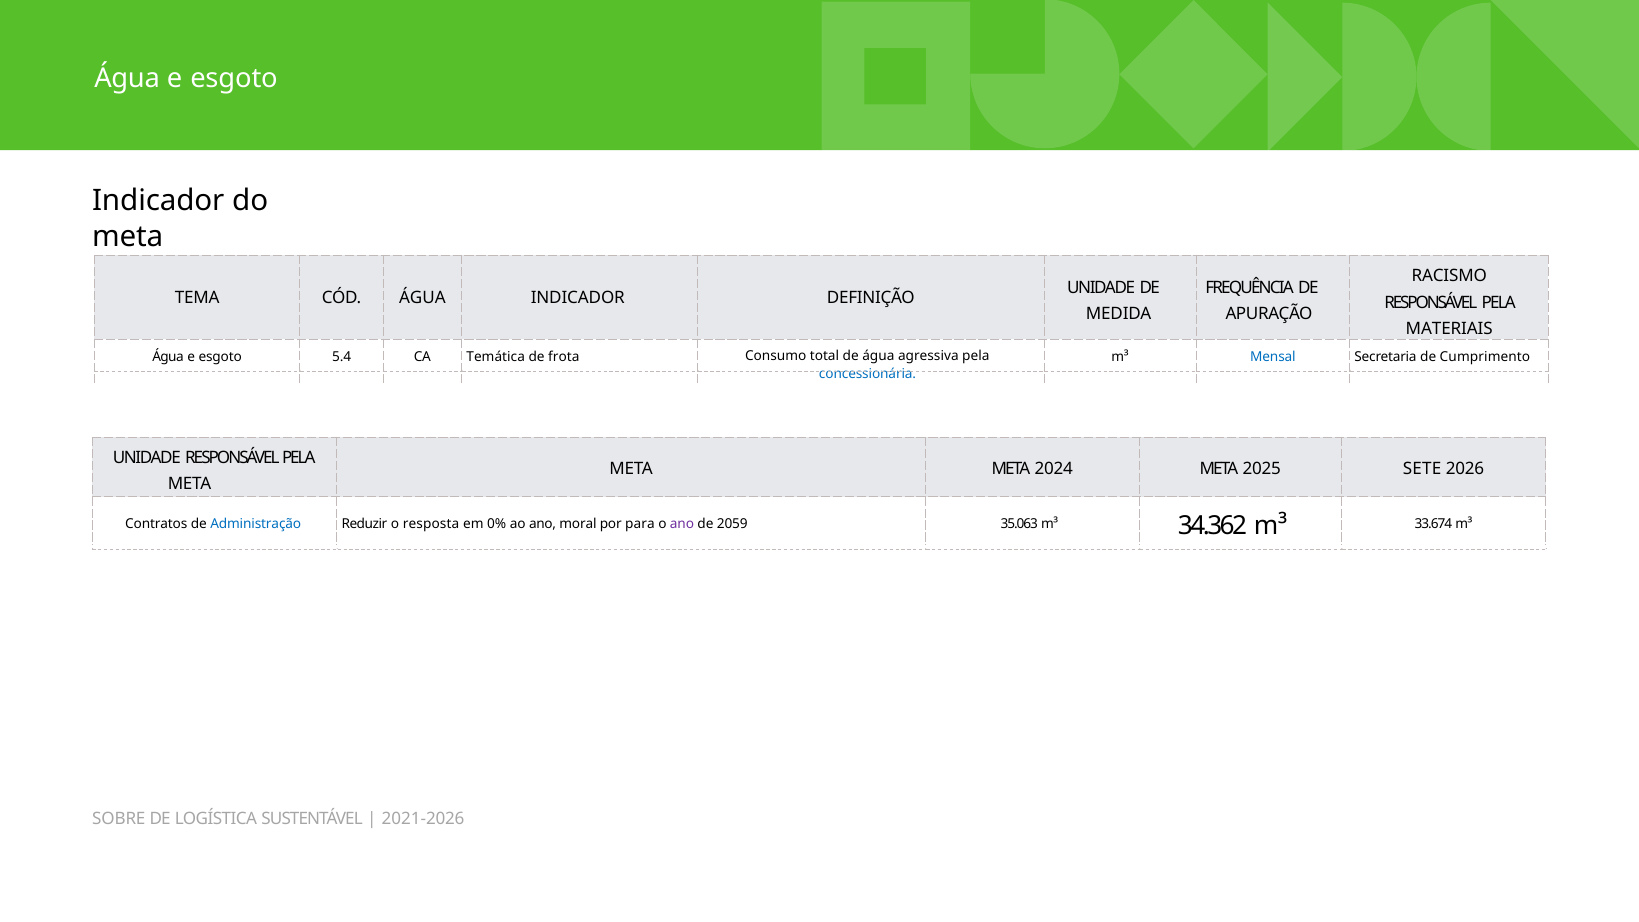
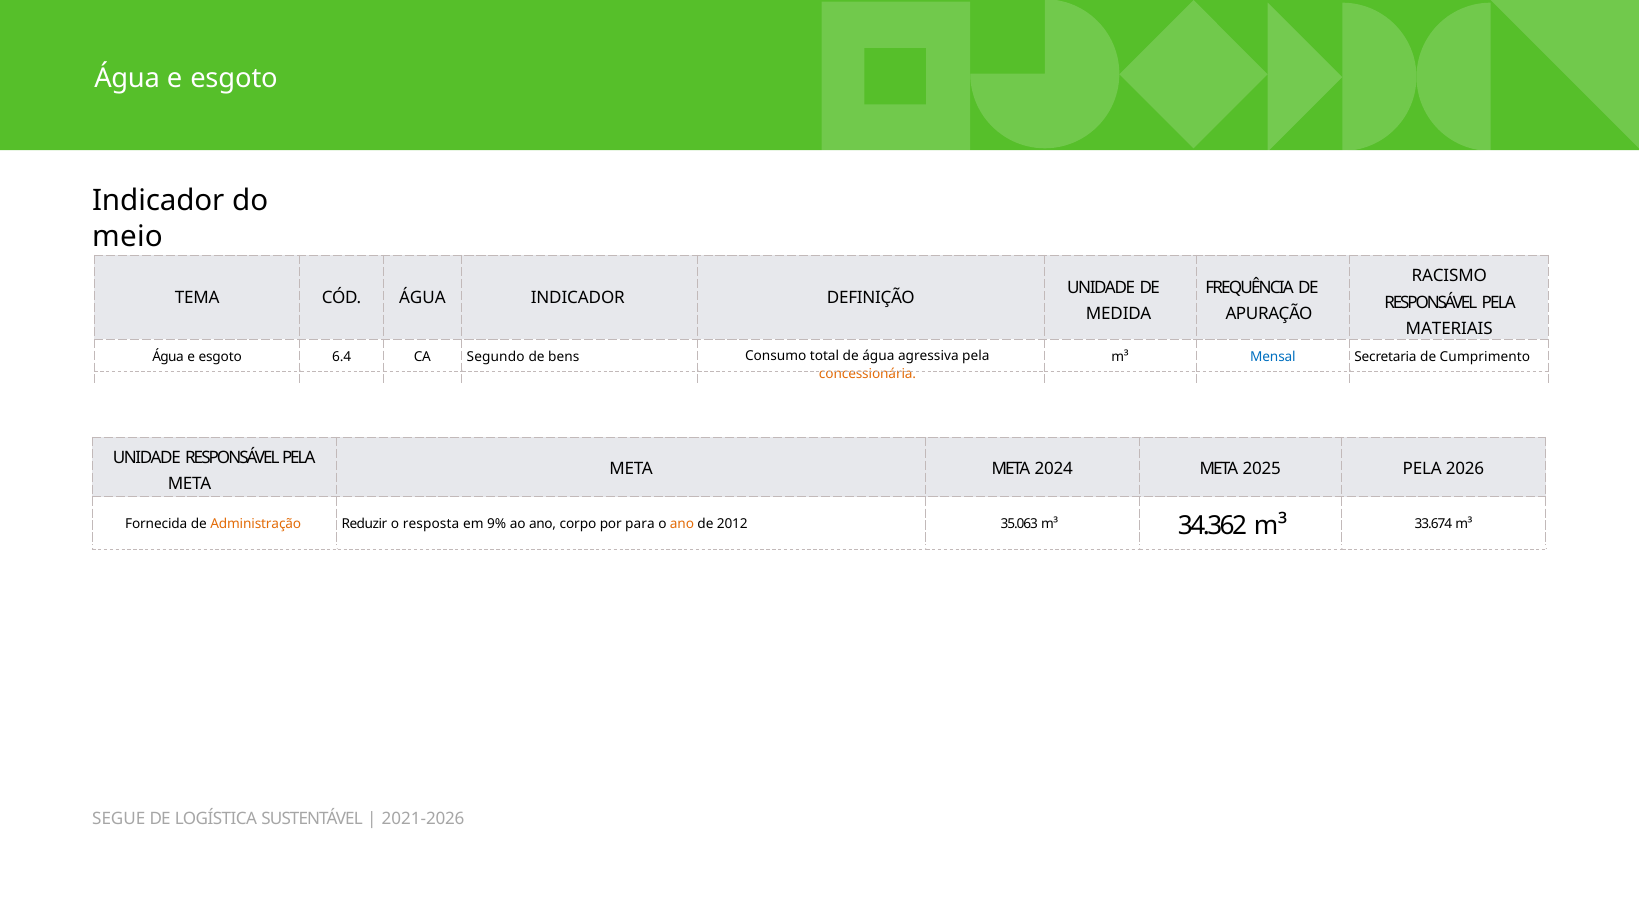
meta at (128, 236): meta -> meio
5.4: 5.4 -> 6.4
Temática: Temática -> Segundo
frota: frota -> bens
concessionária colour: blue -> orange
2025 SETE: SETE -> PELA
Contratos: Contratos -> Fornecida
Administração colour: blue -> orange
0%: 0% -> 9%
moral: moral -> corpo
ano at (682, 524) colour: purple -> orange
2059: 2059 -> 2012
SOBRE: SOBRE -> SEGUE
